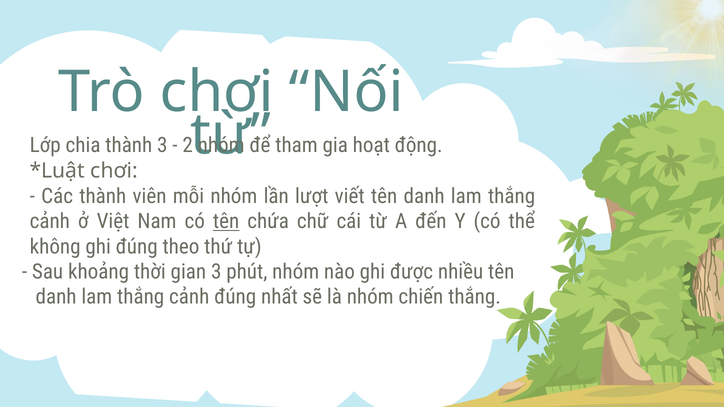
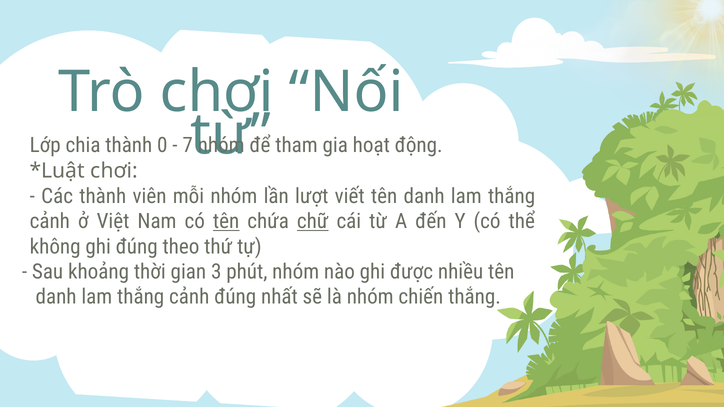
thành 3: 3 -> 0
2: 2 -> 7
chữ underline: none -> present
